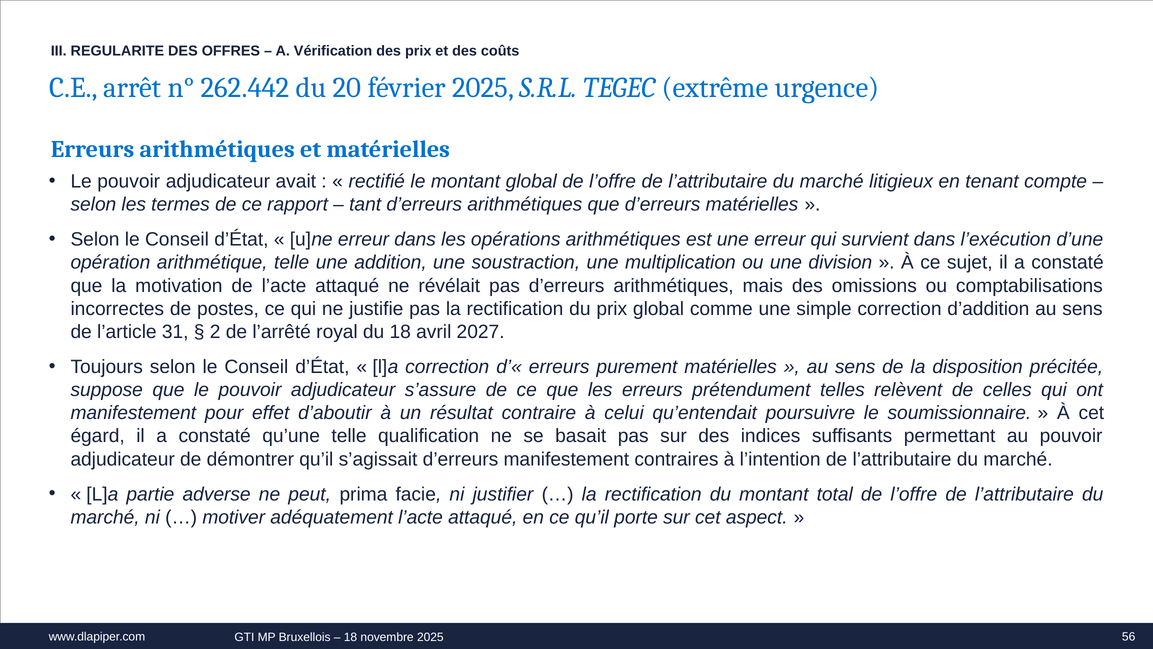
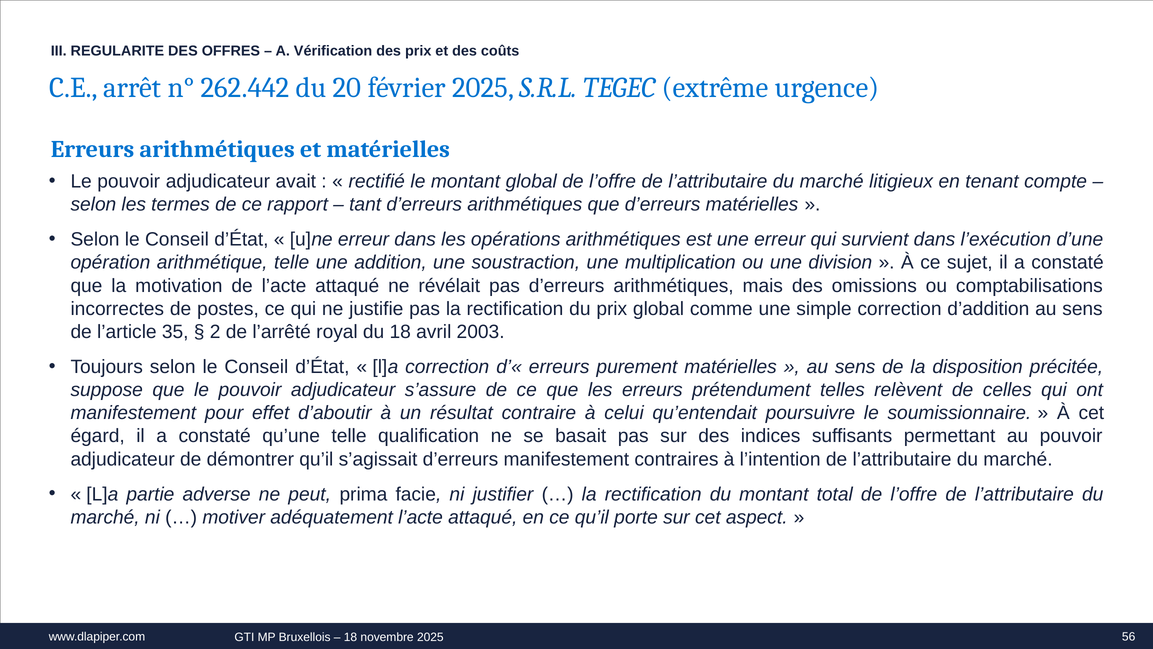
31: 31 -> 35
2027: 2027 -> 2003
